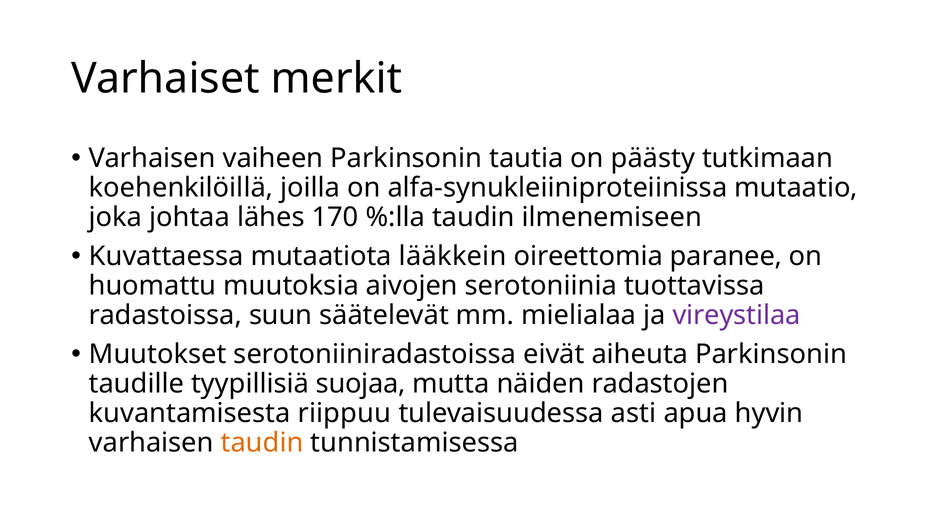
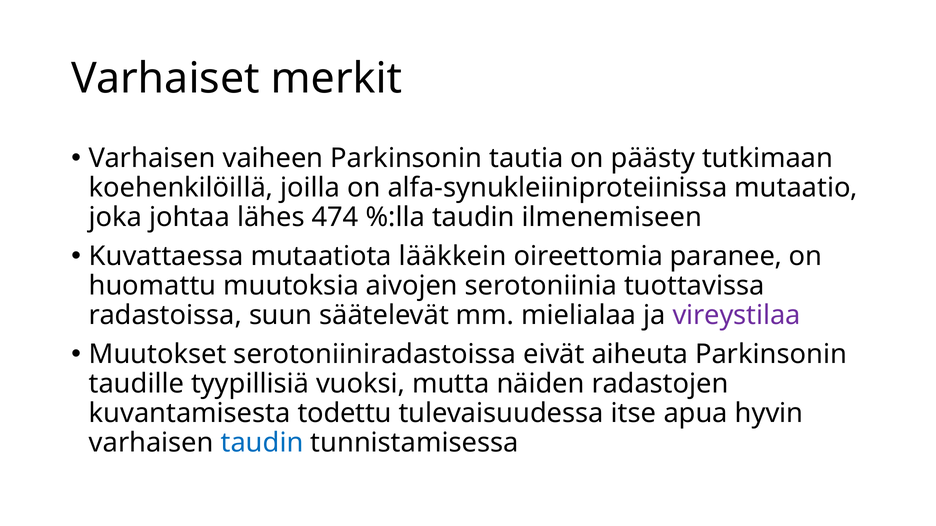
170: 170 -> 474
suojaa: suojaa -> vuoksi
riippuu: riippuu -> todettu
asti: asti -> itse
taudin at (262, 443) colour: orange -> blue
